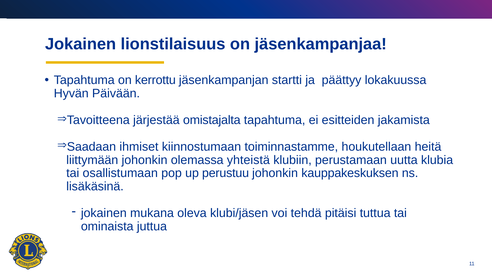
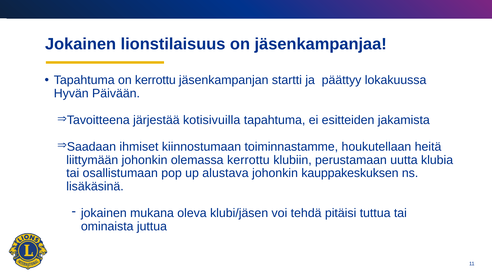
omistajalta: omistajalta -> kotisivuilla
olemassa yhteistä: yhteistä -> kerrottu
perustuu: perustuu -> alustava
